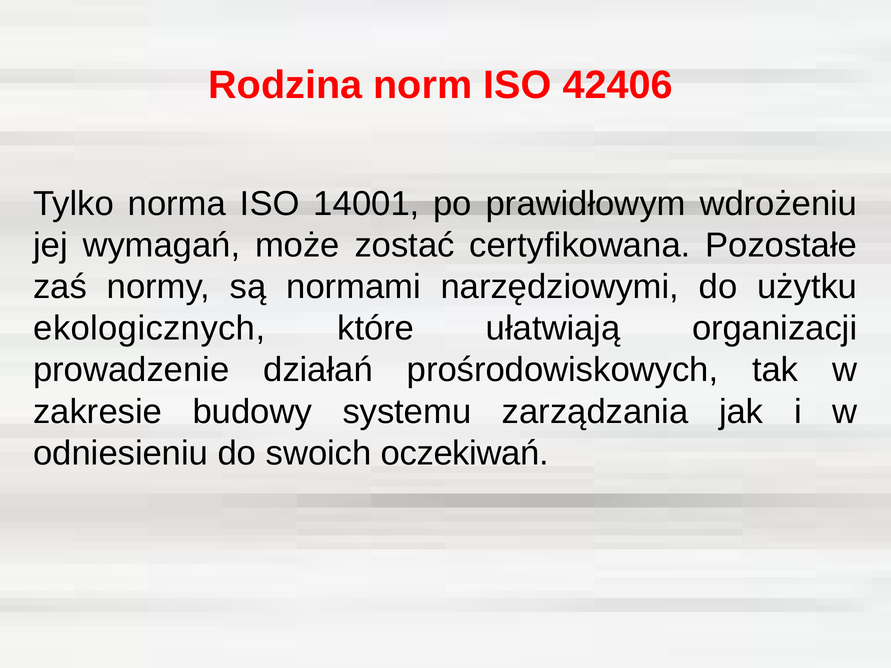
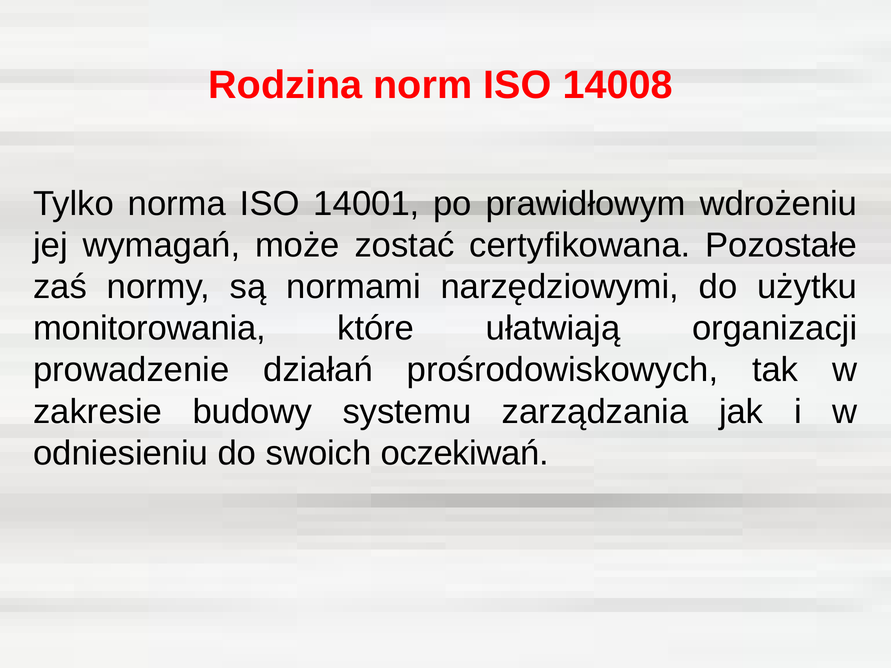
42406: 42406 -> 14008
ekologicznych: ekologicznych -> monitorowania
